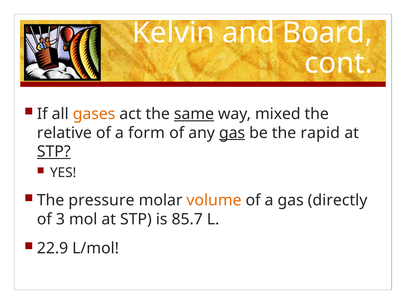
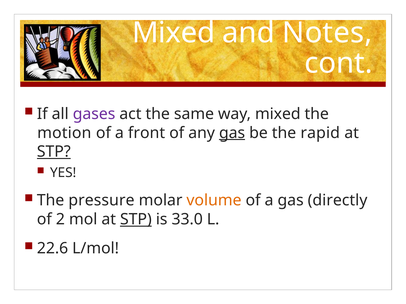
Kelvin at (173, 33): Kelvin -> Mixed
Board: Board -> Notes
gases colour: orange -> purple
same underline: present -> none
relative: relative -> motion
form: form -> front
3: 3 -> 2
STP at (136, 220) underline: none -> present
85.7: 85.7 -> 33.0
22.9: 22.9 -> 22.6
